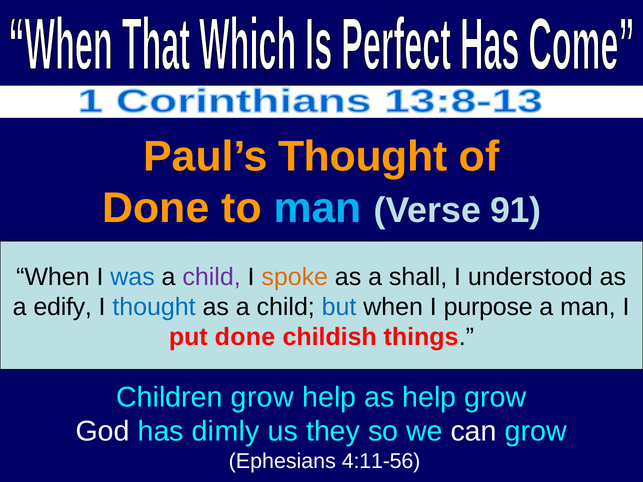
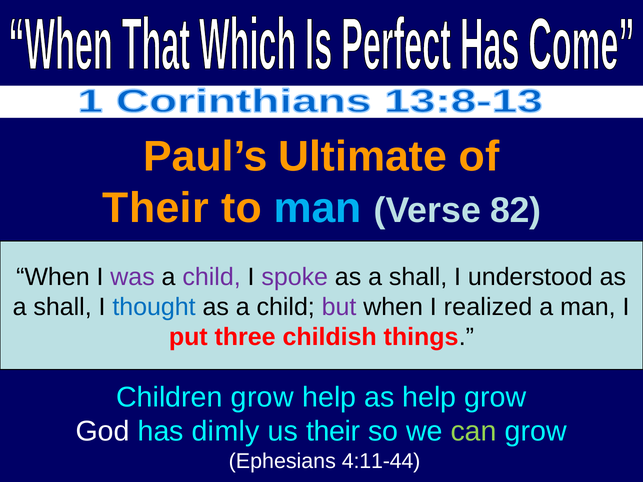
Paul’s Thought: Thought -> Ultimate
Done at (156, 208): Done -> Their
91: 91 -> 82
was colour: blue -> purple
spoke colour: orange -> purple
edify at (63, 307): edify -> shall
but colour: blue -> purple
purpose: purpose -> realized
put done: done -> three
us they: they -> their
can colour: white -> light green
4:11-56: 4:11-56 -> 4:11-44
